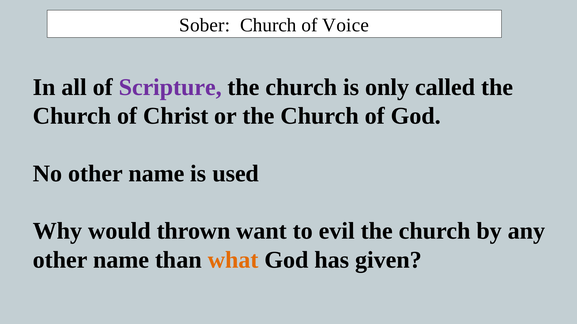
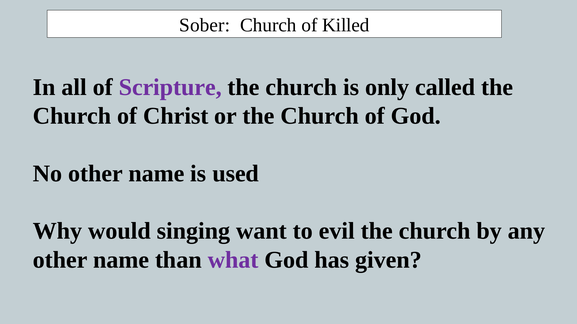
Voice: Voice -> Killed
thrown: thrown -> singing
what colour: orange -> purple
